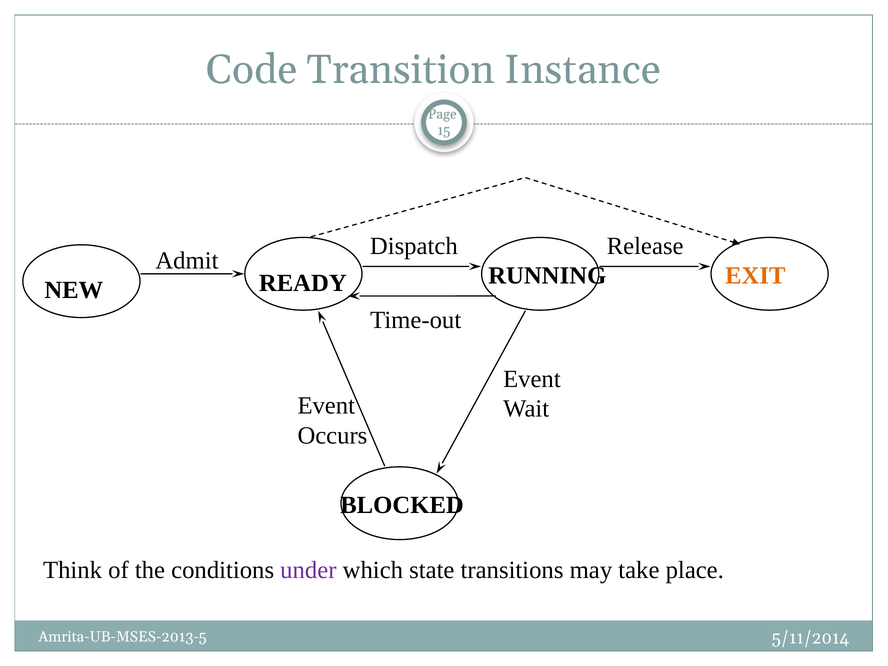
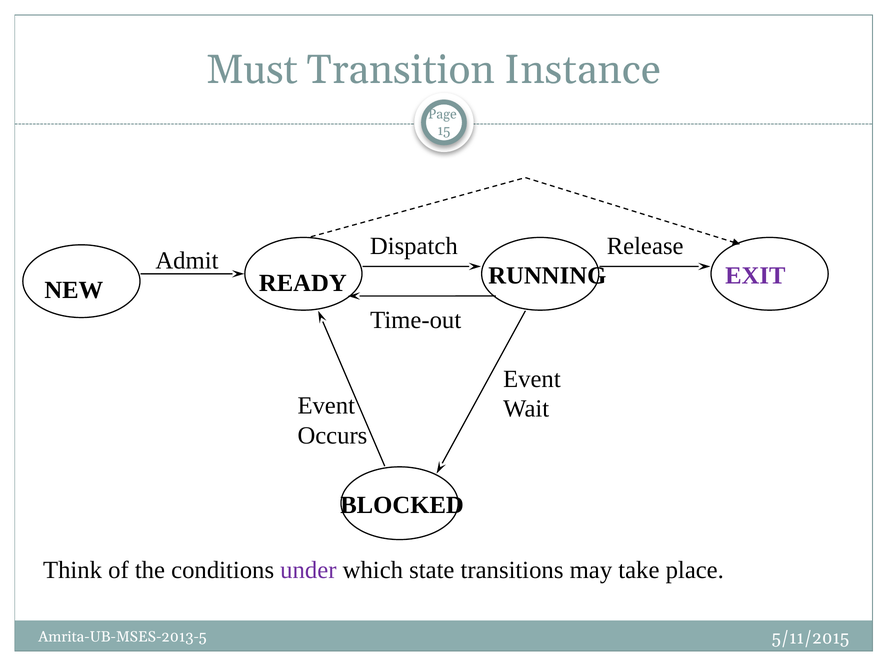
Code: Code -> Must
EXIT colour: orange -> purple
5/11/2014: 5/11/2014 -> 5/11/2015
